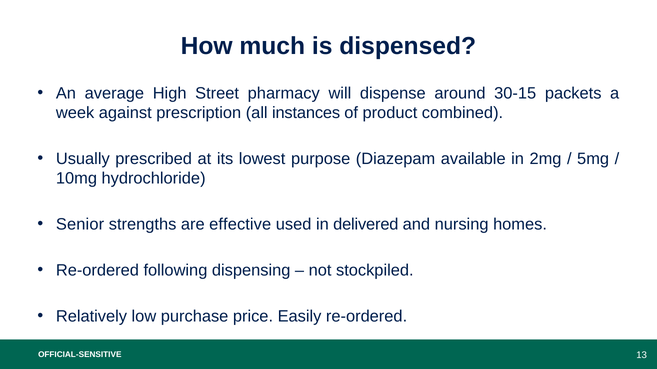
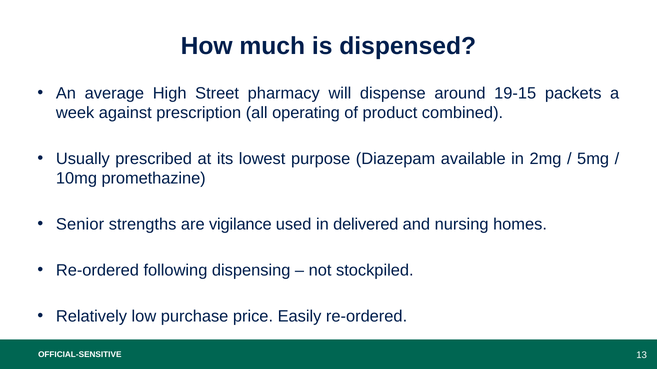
30-15: 30-15 -> 19-15
instances: instances -> operating
hydrochloride: hydrochloride -> promethazine
effective: effective -> vigilance
